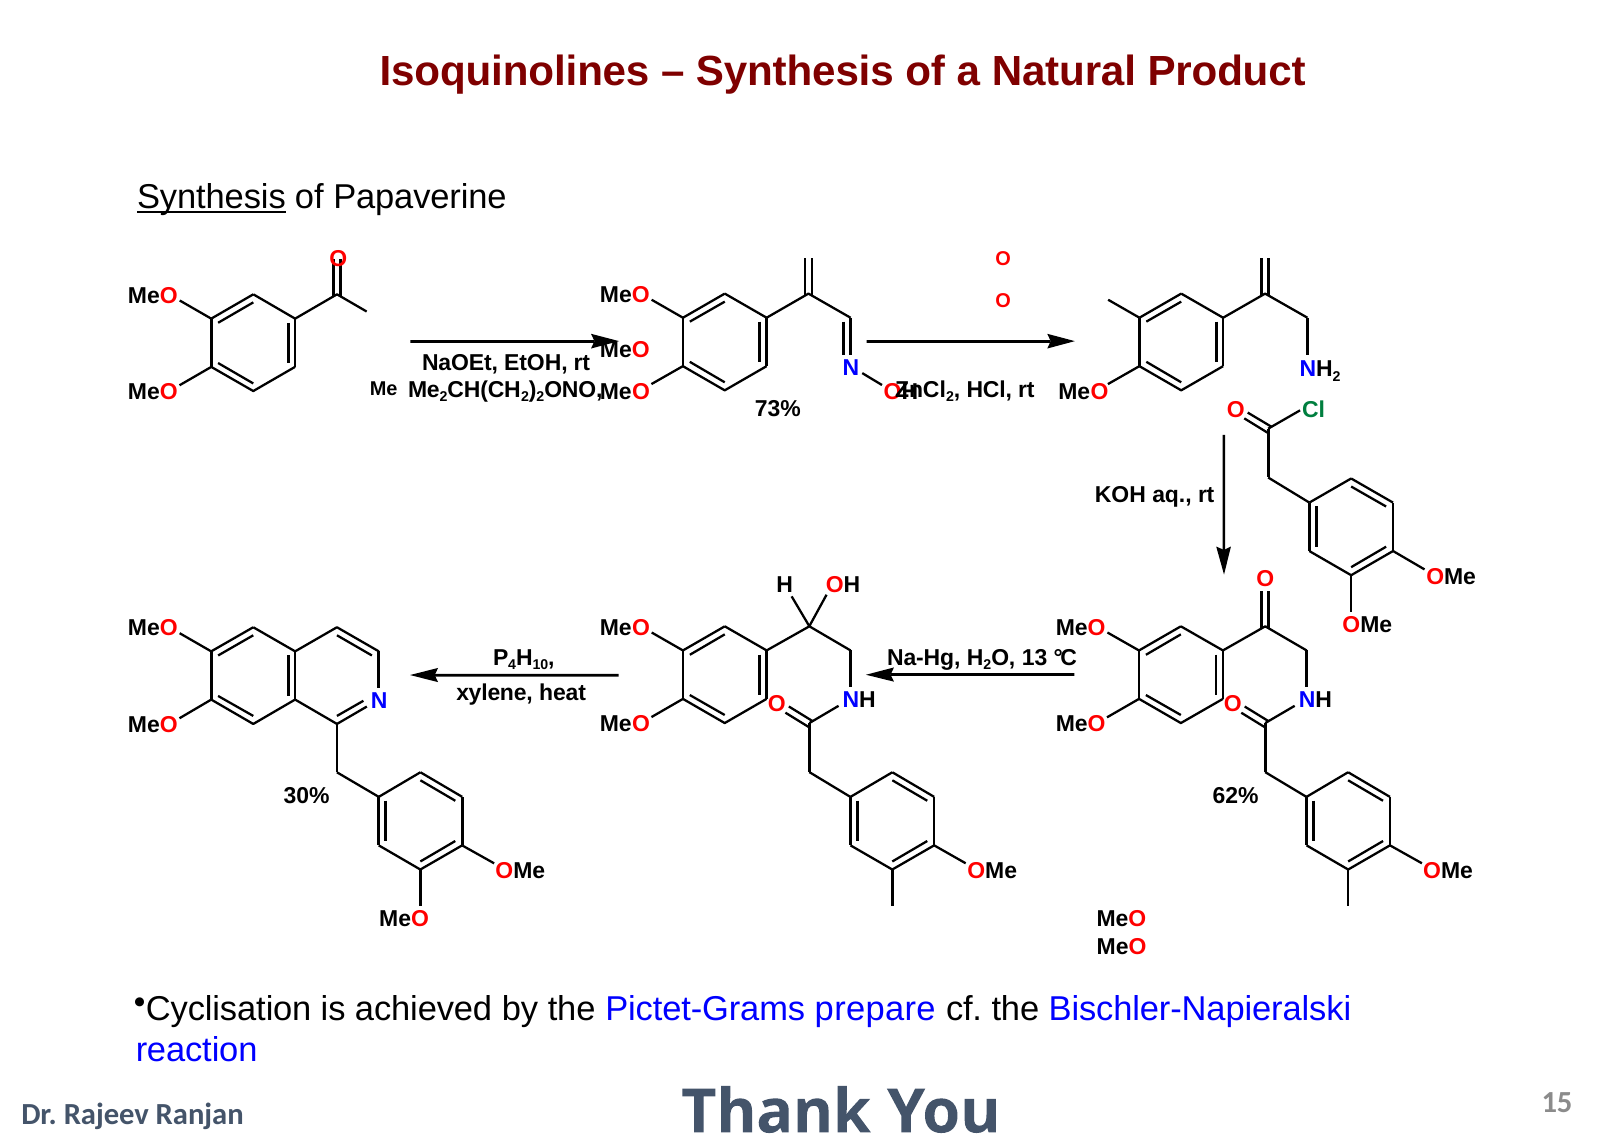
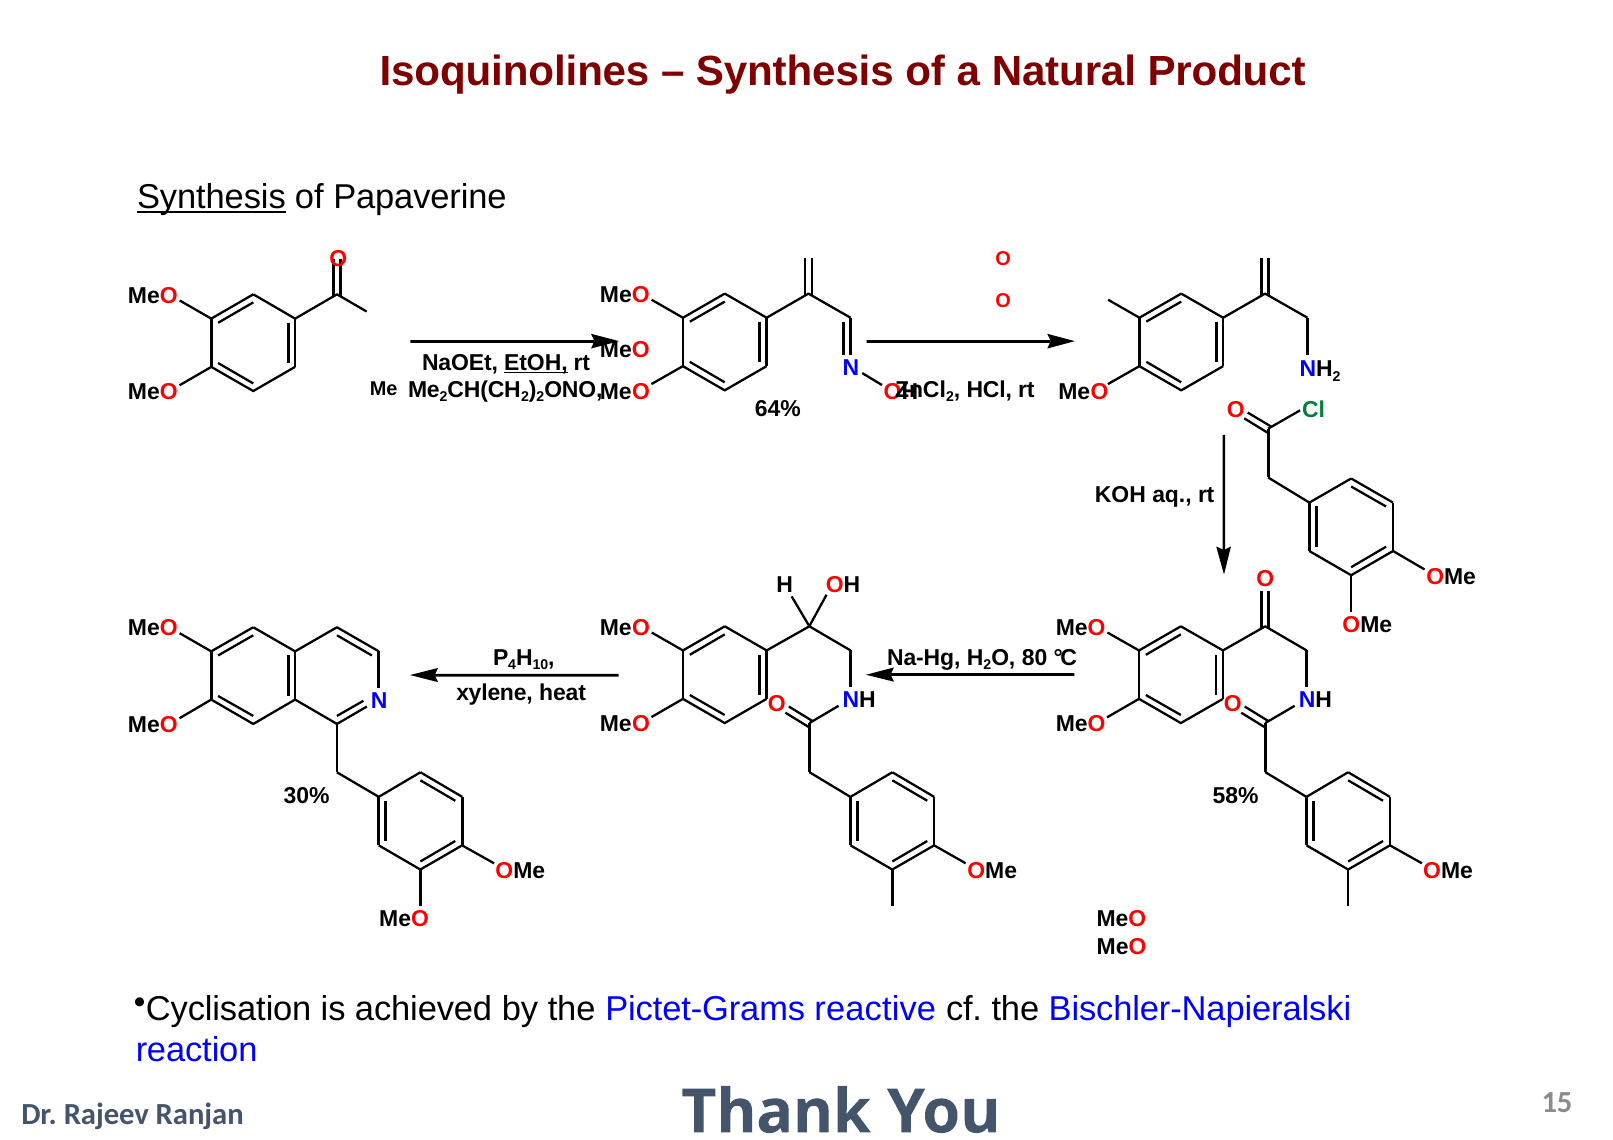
EtOH underline: none -> present
73%: 73% -> 64%
13: 13 -> 80
62%: 62% -> 58%
prepare: prepare -> reactive
